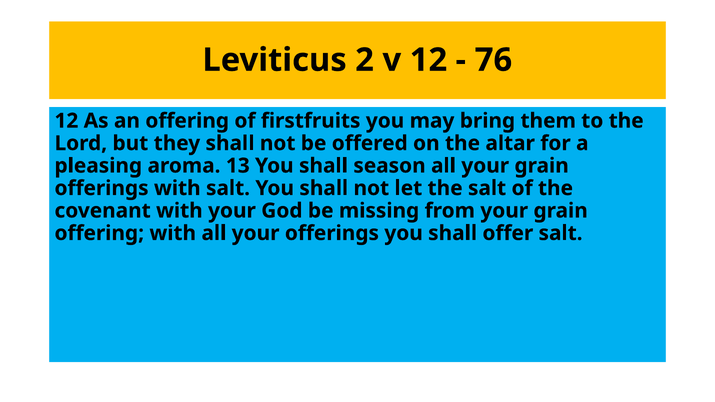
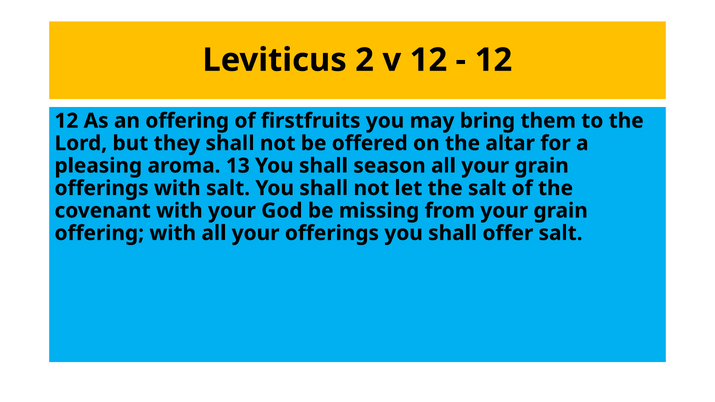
76 at (493, 60): 76 -> 12
